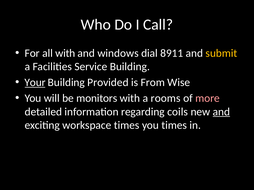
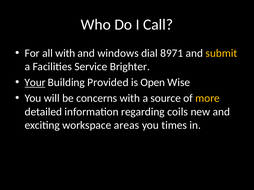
8911: 8911 -> 8971
Service Building: Building -> Brighter
From: From -> Open
monitors: monitors -> concerns
rooms: rooms -> source
more colour: pink -> yellow
and at (221, 112) underline: present -> none
workspace times: times -> areas
